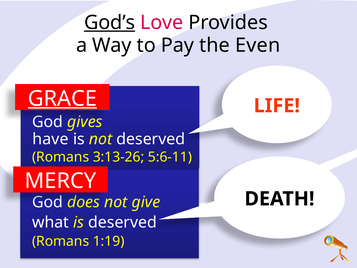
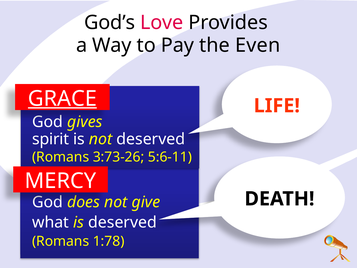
God’s underline: present -> none
have: have -> spirit
3:13-26: 3:13-26 -> 3:73-26
1:19: 1:19 -> 1:78
